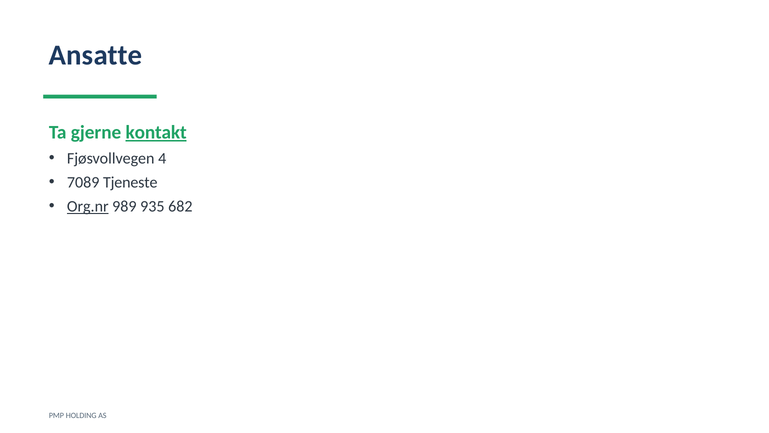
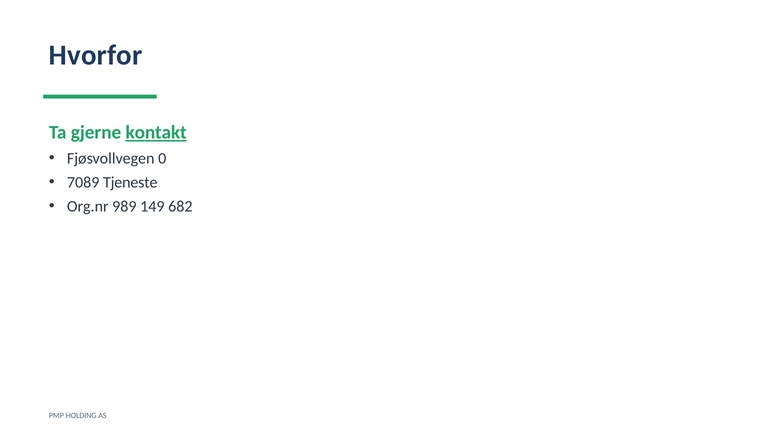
Ansatte: Ansatte -> Hvorfor
4: 4 -> 0
Org.nr underline: present -> none
935: 935 -> 149
